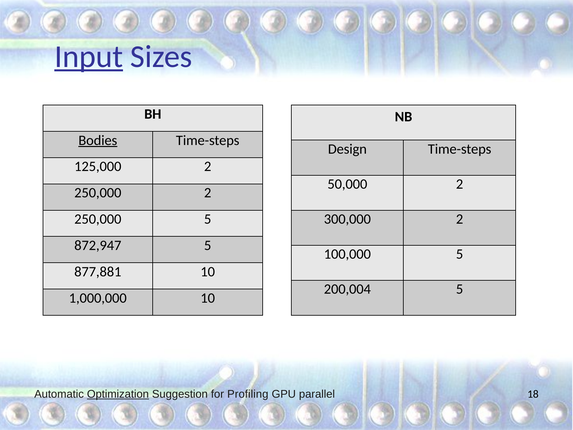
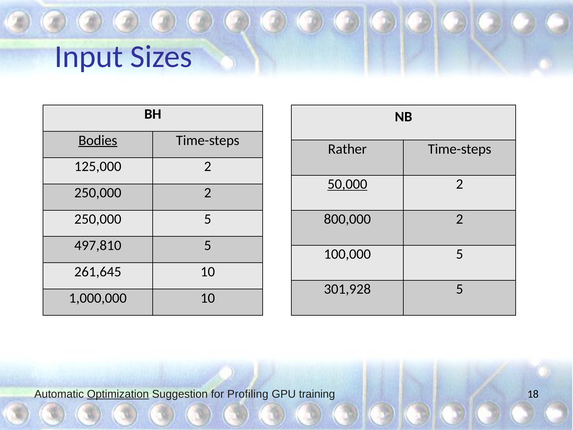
Input underline: present -> none
Design: Design -> Rather
50,000 underline: none -> present
300,000: 300,000 -> 800,000
872,947: 872,947 -> 497,810
877,881: 877,881 -> 261,645
200,004: 200,004 -> 301,928
parallel: parallel -> training
